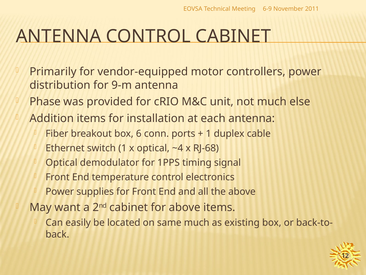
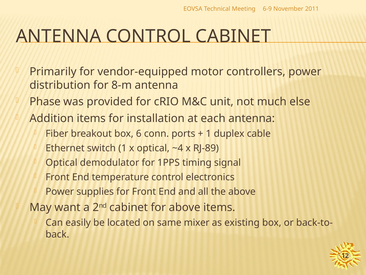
9-m: 9-m -> 8-m
RJ-68: RJ-68 -> RJ-89
same much: much -> mixer
